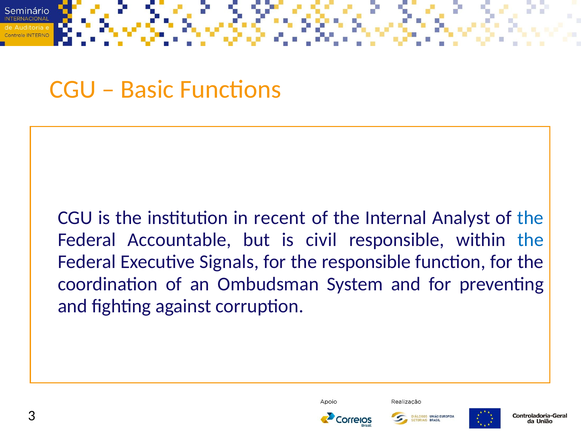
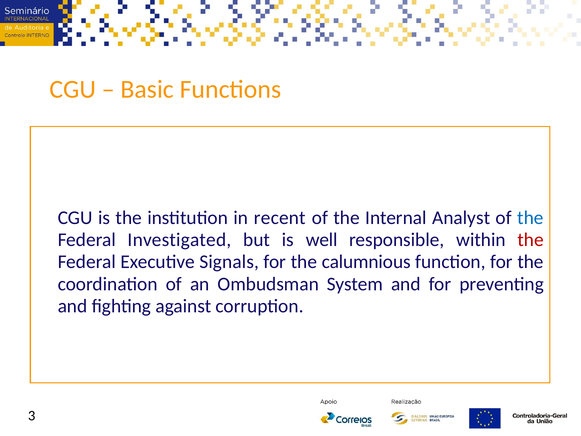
Accountable: Accountable -> Investigated
civil: civil -> well
the at (531, 240) colour: blue -> red
the responsible: responsible -> calumnious
